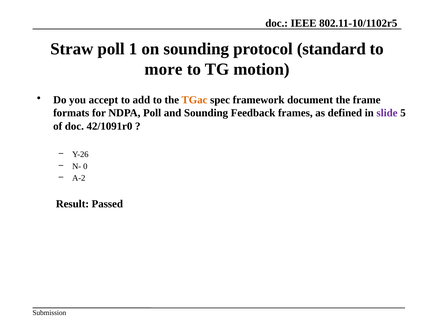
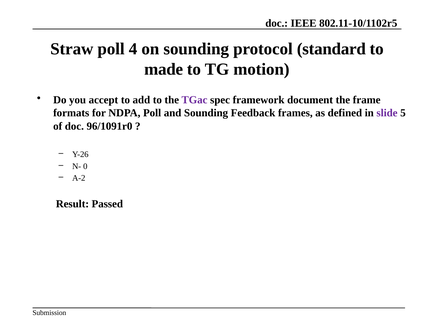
1: 1 -> 4
more: more -> made
TGac colour: orange -> purple
42/1091r0: 42/1091r0 -> 96/1091r0
